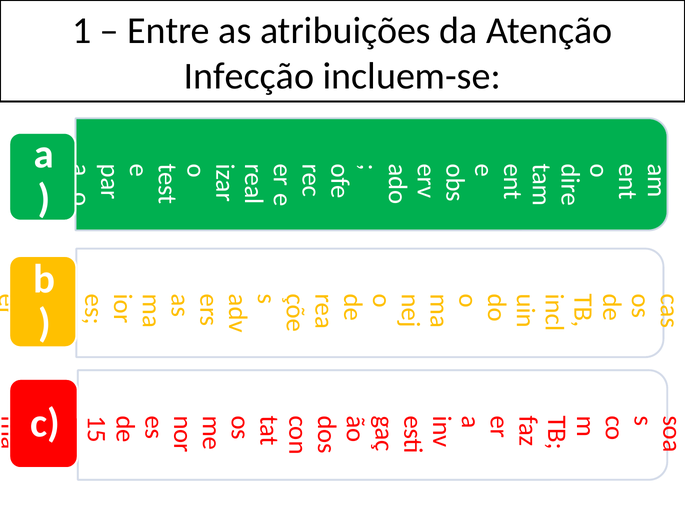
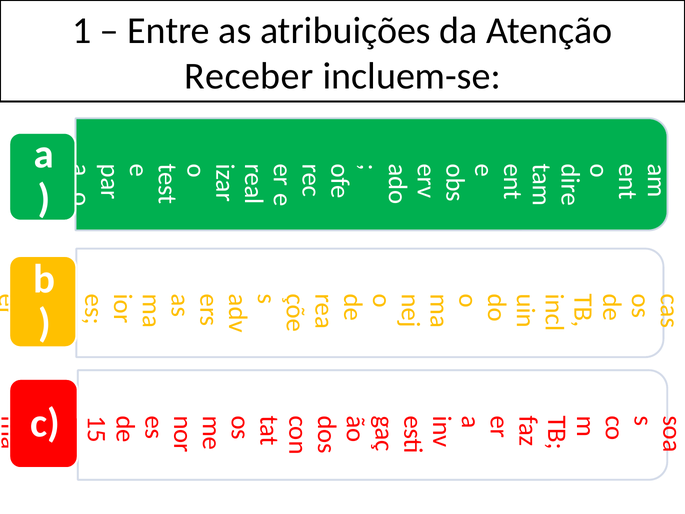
Infecção: Infecção -> Receber
